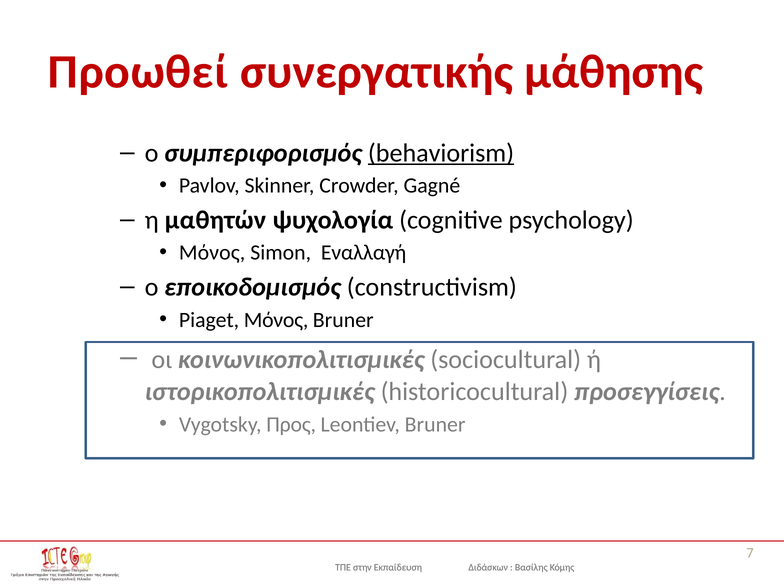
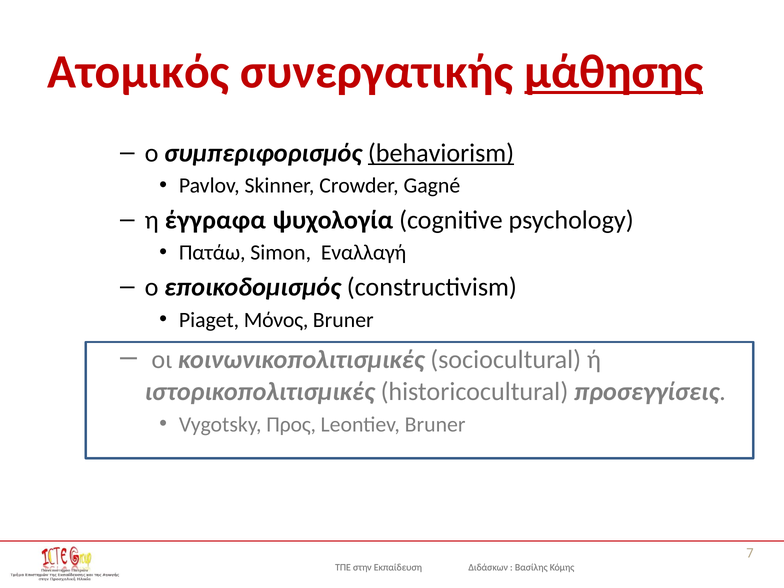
Προωθεί: Προωθεί -> Ατομικός
μάθησης underline: none -> present
μαθητών: μαθητών -> έγγραφα
Μόνος at (212, 253): Μόνος -> Πατάω
